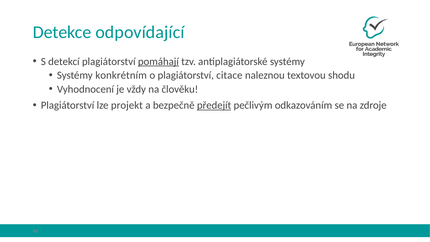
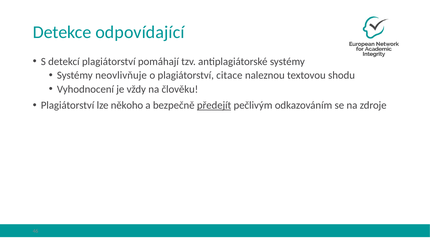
pomáhají underline: present -> none
konkrétním: konkrétním -> neovlivňuje
projekt: projekt -> někoho
